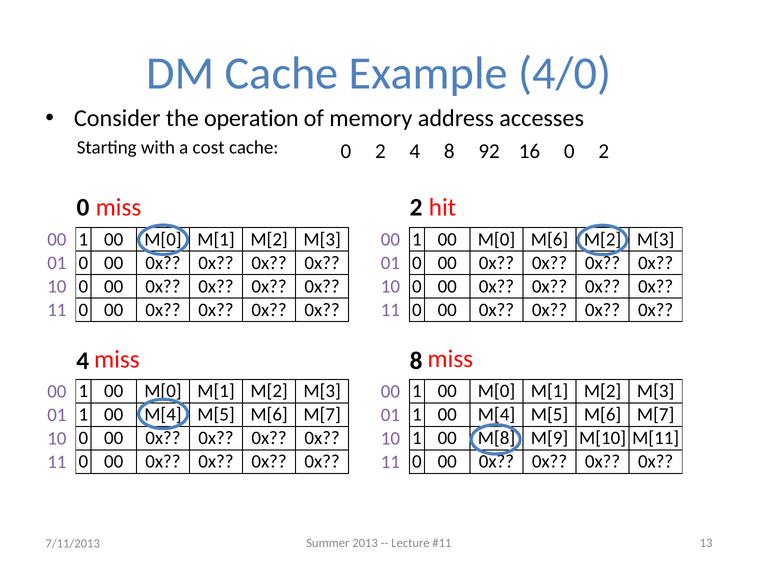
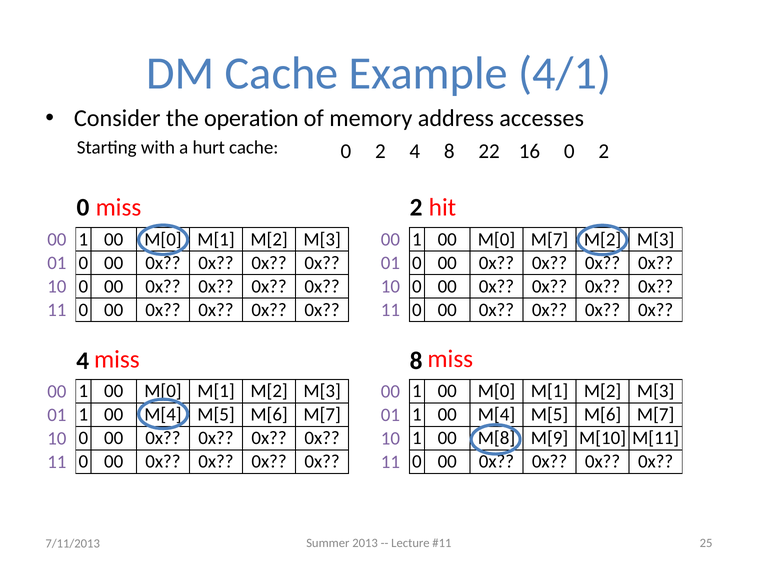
4/0: 4/0 -> 4/1
cost: cost -> hurt
92: 92 -> 22
M[0 M[6: M[6 -> M[7
13: 13 -> 25
